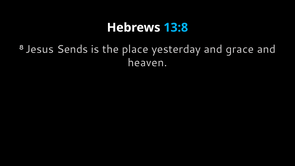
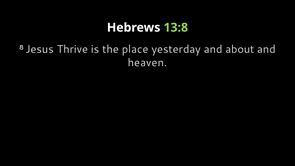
13:8 colour: light blue -> light green
Sends: Sends -> Thrive
grace: grace -> about
